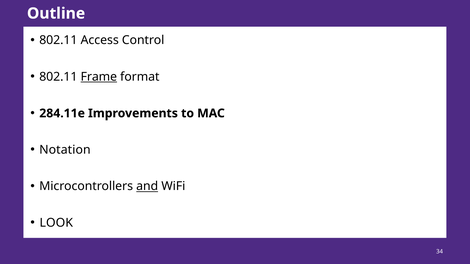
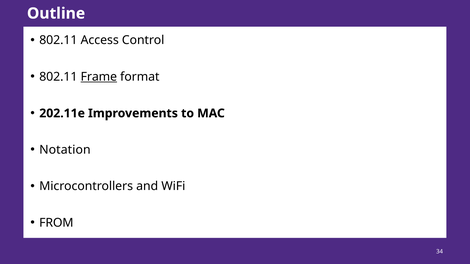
284.11e: 284.11e -> 202.11e
and underline: present -> none
LOOK: LOOK -> FROM
